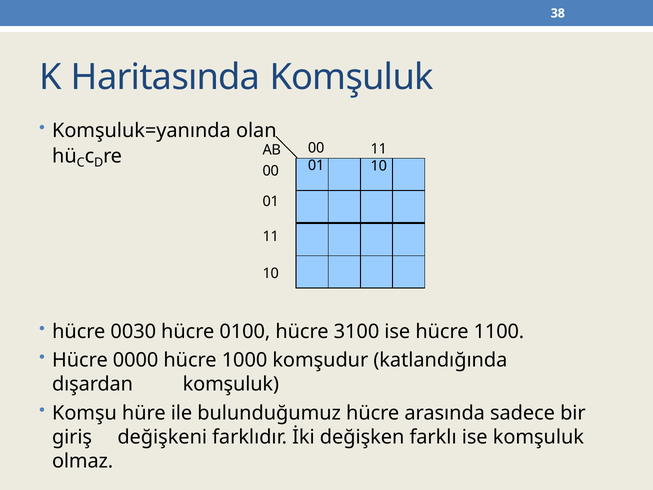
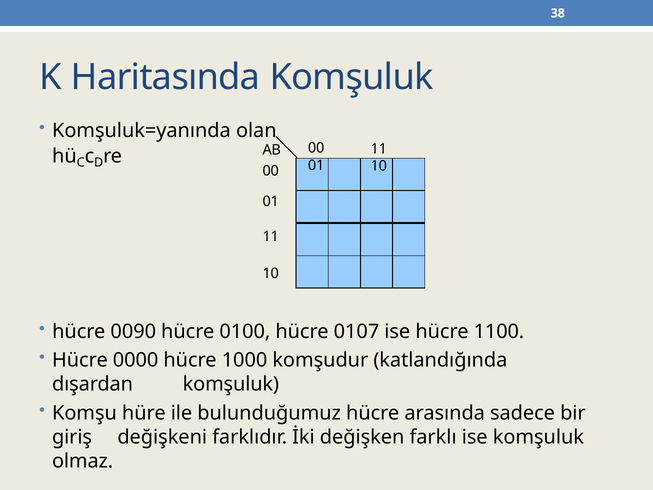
0030: 0030 -> 0090
3100: 3100 -> 0107
